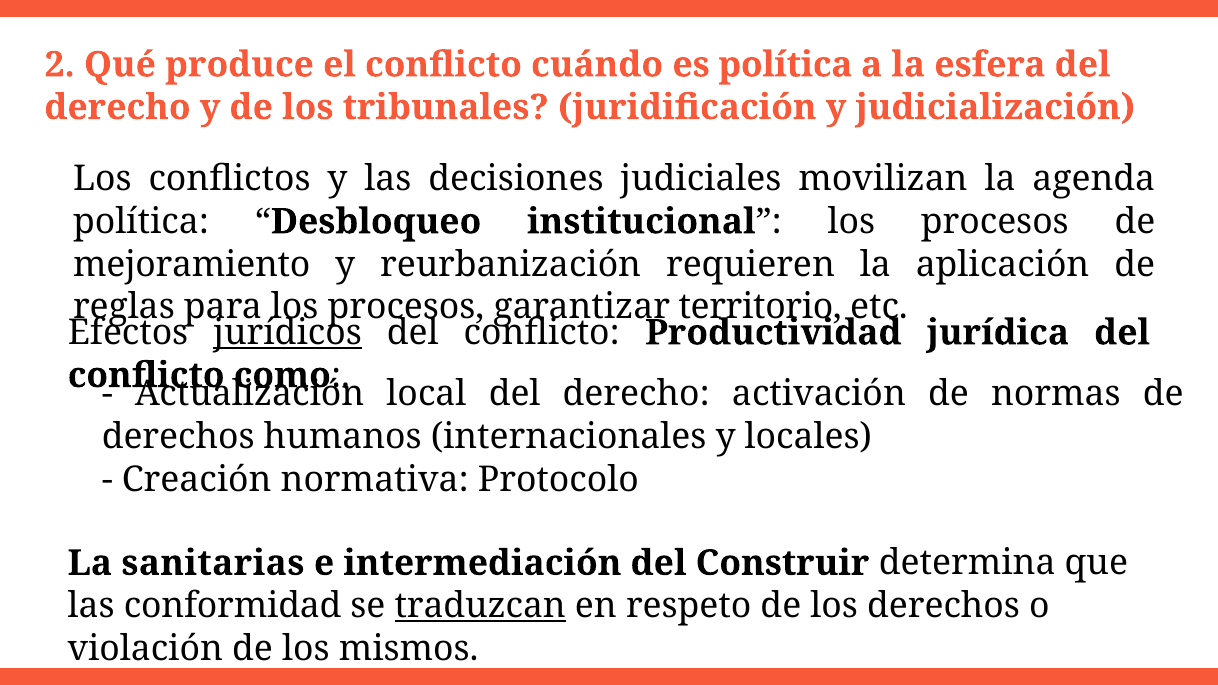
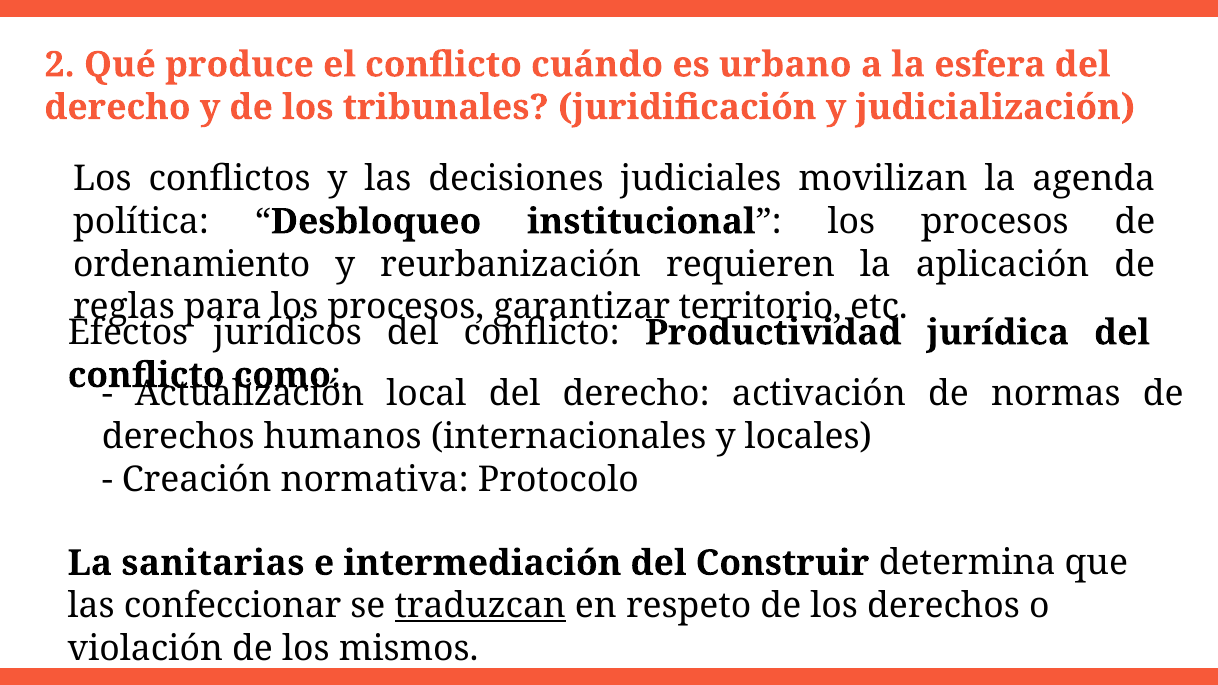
es política: política -> urbano
mejoramiento: mejoramiento -> ordenamiento
jurídicos underline: present -> none
conformidad: conformidad -> confeccionar
